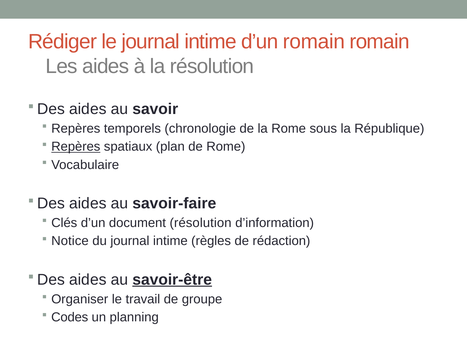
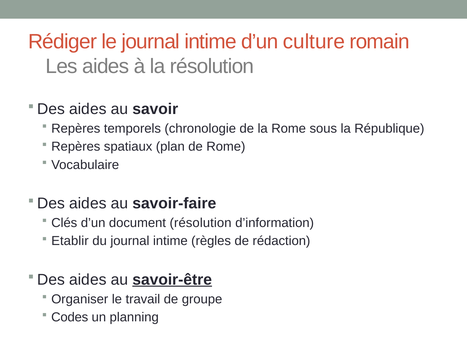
d’un romain: romain -> culture
Repères at (76, 147) underline: present -> none
Notice: Notice -> Etablir
